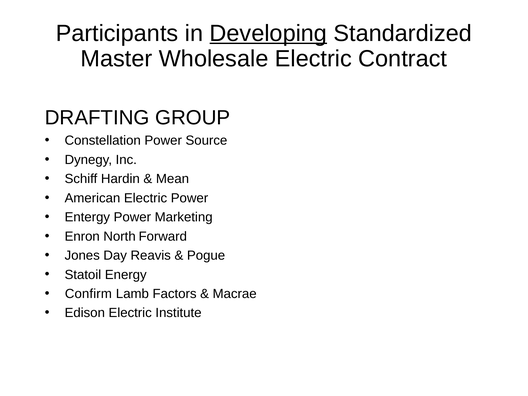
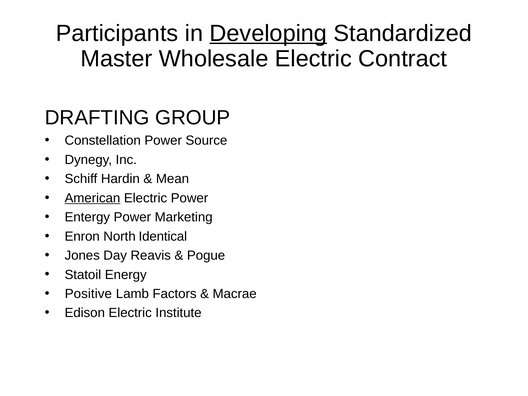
American underline: none -> present
Forward: Forward -> Identical
Confirm: Confirm -> Positive
